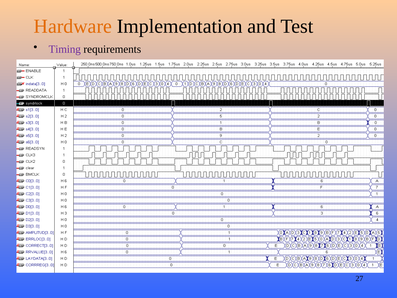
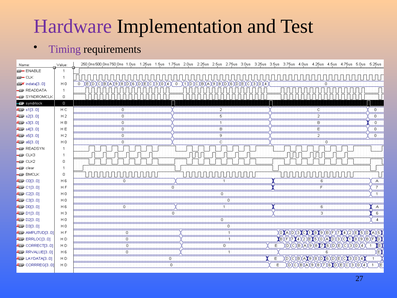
Hardware colour: orange -> purple
